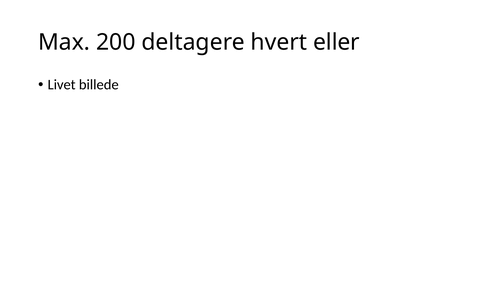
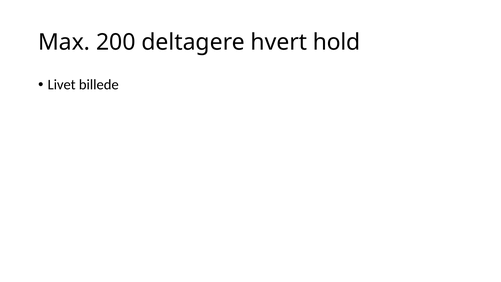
eller: eller -> hold
